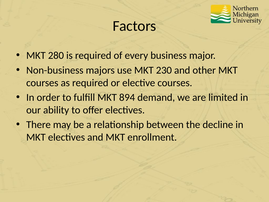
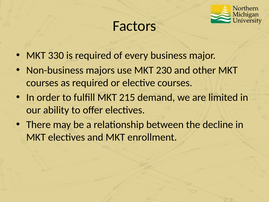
280: 280 -> 330
894: 894 -> 215
